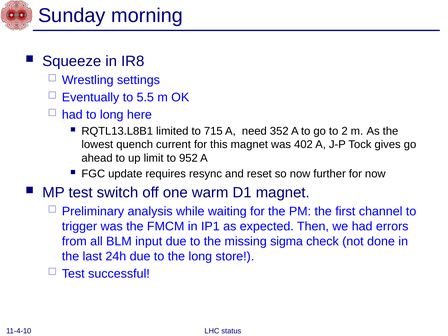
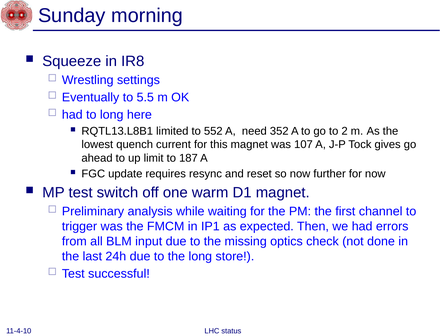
715: 715 -> 552
402: 402 -> 107
952: 952 -> 187
sigma: sigma -> optics
